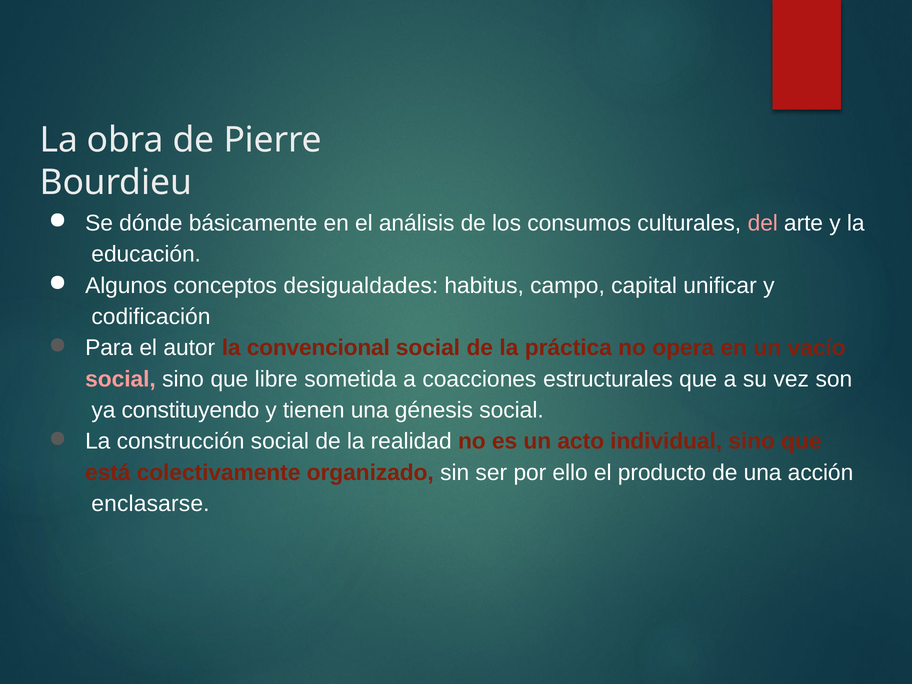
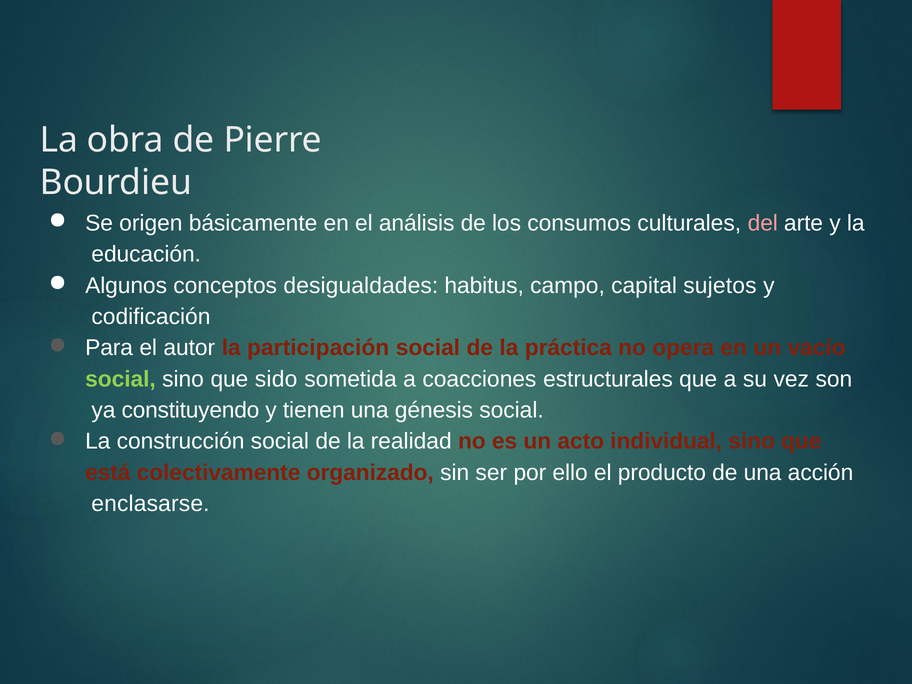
dónde: dónde -> origen
unificar: unificar -> sujetos
convencional: convencional -> participación
social at (120, 379) colour: pink -> light green
libre: libre -> sido
